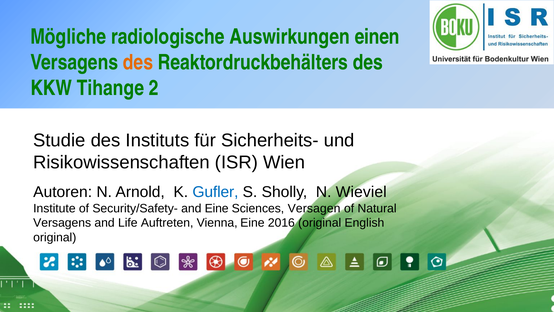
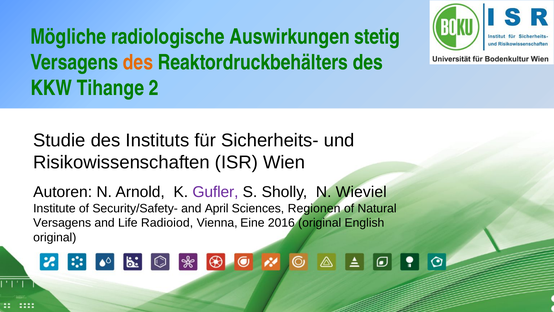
einen: einen -> stetig
Gufler colour: blue -> purple
and Eine: Eine -> April
Versagen: Versagen -> Regionen
Auftreten: Auftreten -> Radioiod
